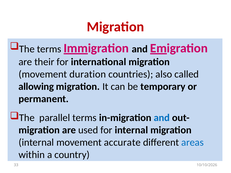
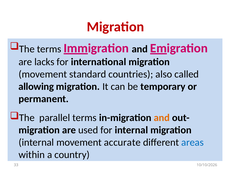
their: their -> lacks
duration: duration -> standard
and at (162, 118) colour: blue -> orange
